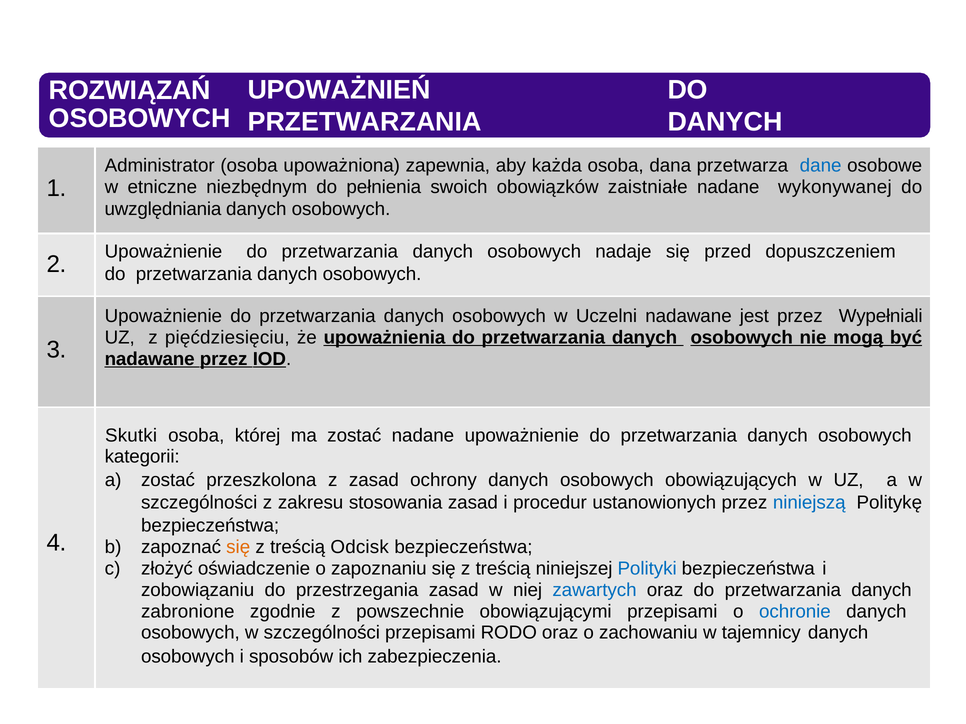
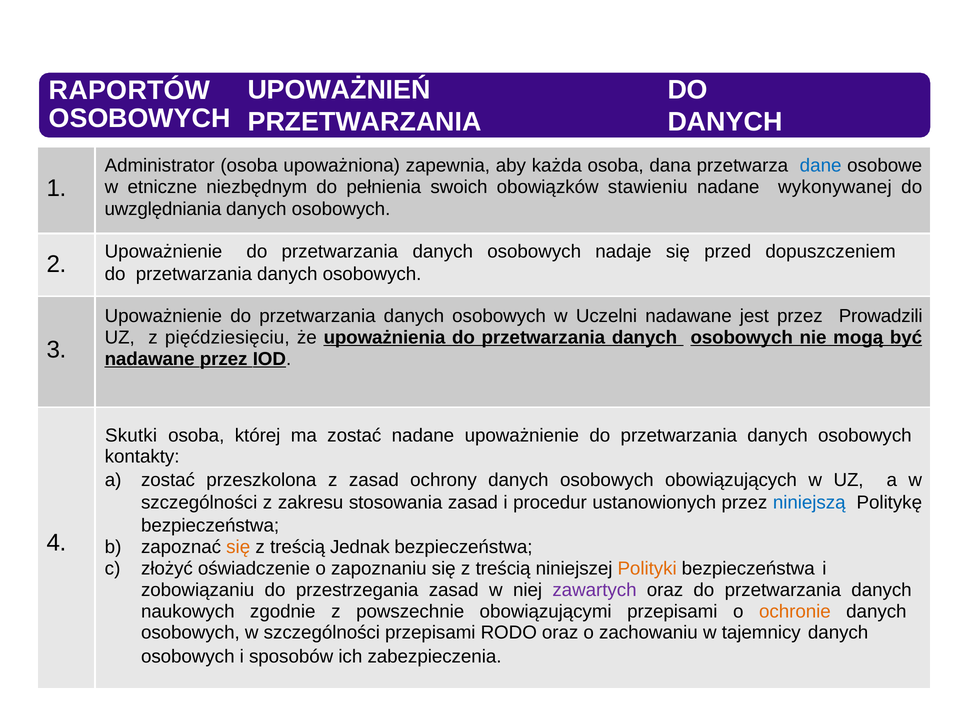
ROZWIĄZAŃ: ROZWIĄZAŃ -> RAPORTÓW
zaistniałe: zaistniałe -> stawieniu
Wypełniali: Wypełniali -> Prowadzili
kategorii: kategorii -> kontakty
Odcisk: Odcisk -> Jednak
Polityki colour: blue -> orange
zawartych colour: blue -> purple
zabronione: zabronione -> naukowych
ochronie colour: blue -> orange
